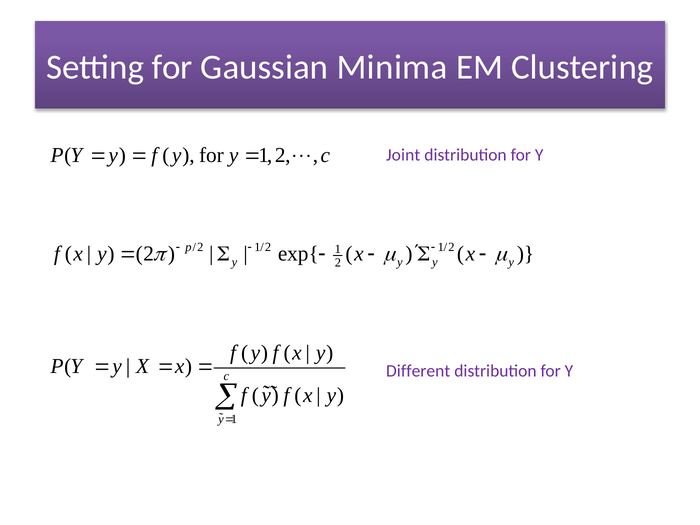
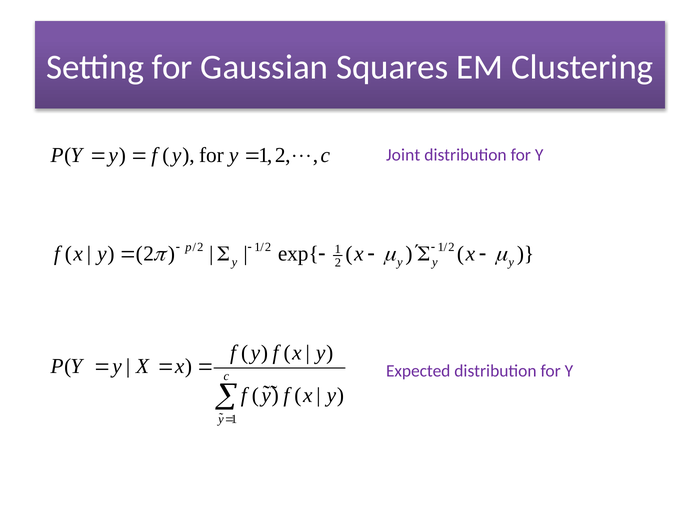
Minima: Minima -> Squares
Different: Different -> Expected
